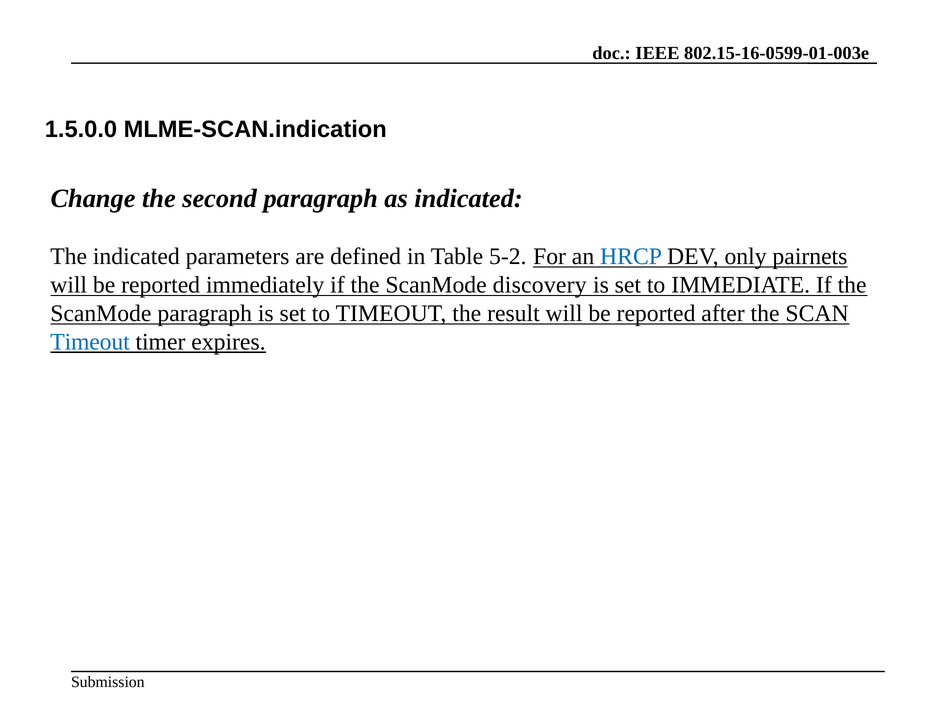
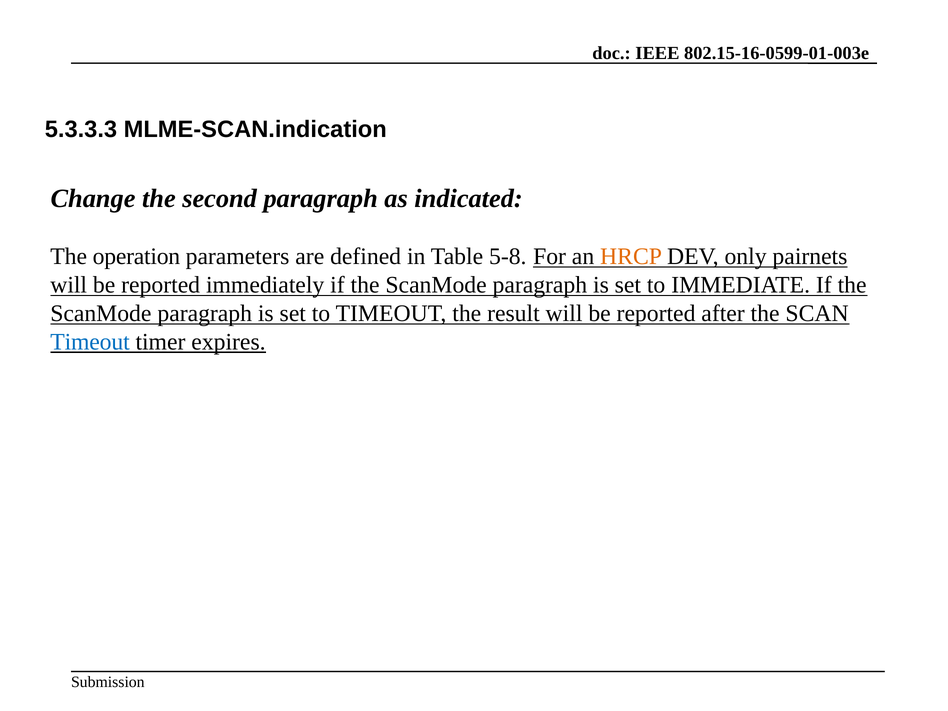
1.5.0.0: 1.5.0.0 -> 5.3.3.3
The indicated: indicated -> operation
5-2: 5-2 -> 5-8
HRCP colour: blue -> orange
discovery at (540, 285): discovery -> paragraph
